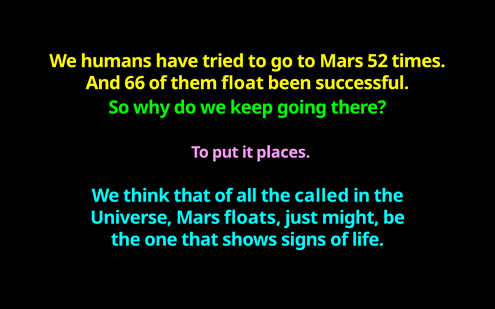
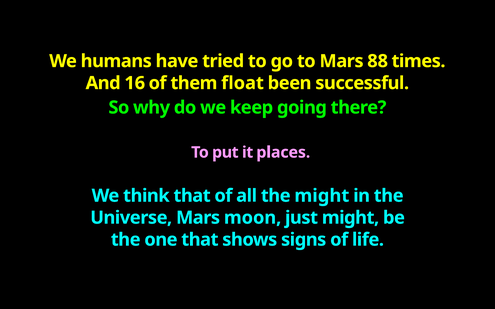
52: 52 -> 88
66: 66 -> 16
the called: called -> might
floats: floats -> moon
